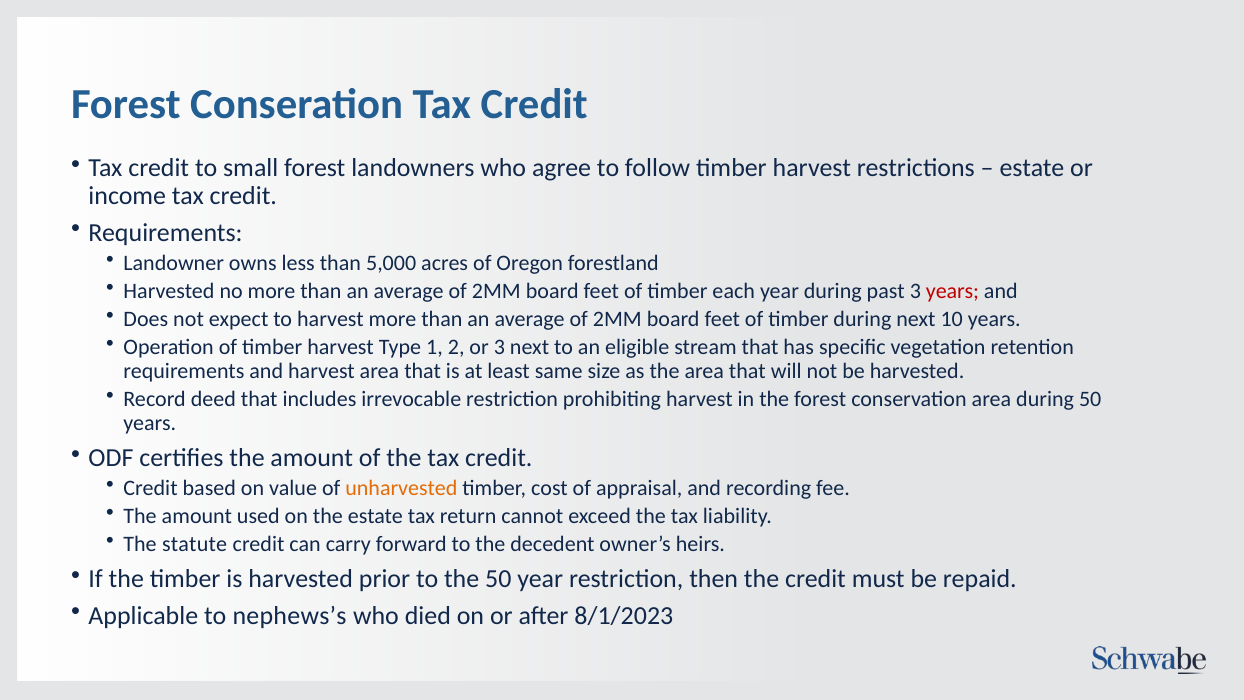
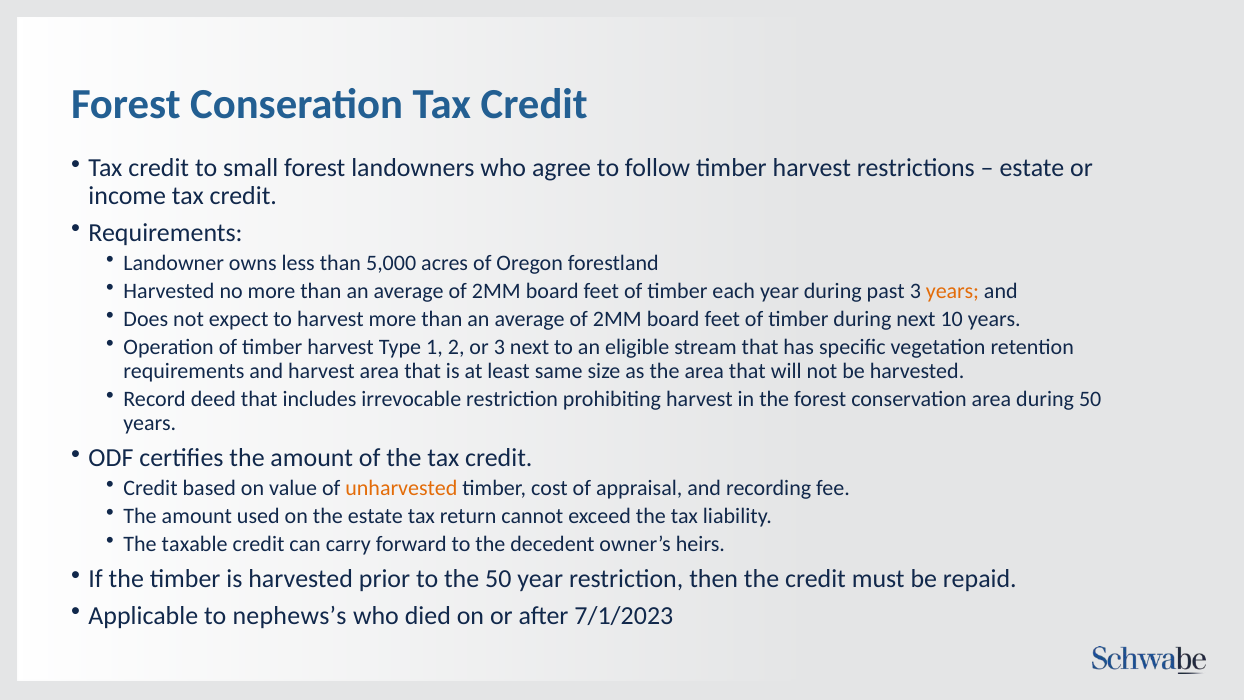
years at (953, 291) colour: red -> orange
statute: statute -> taxable
8/1/2023: 8/1/2023 -> 7/1/2023
